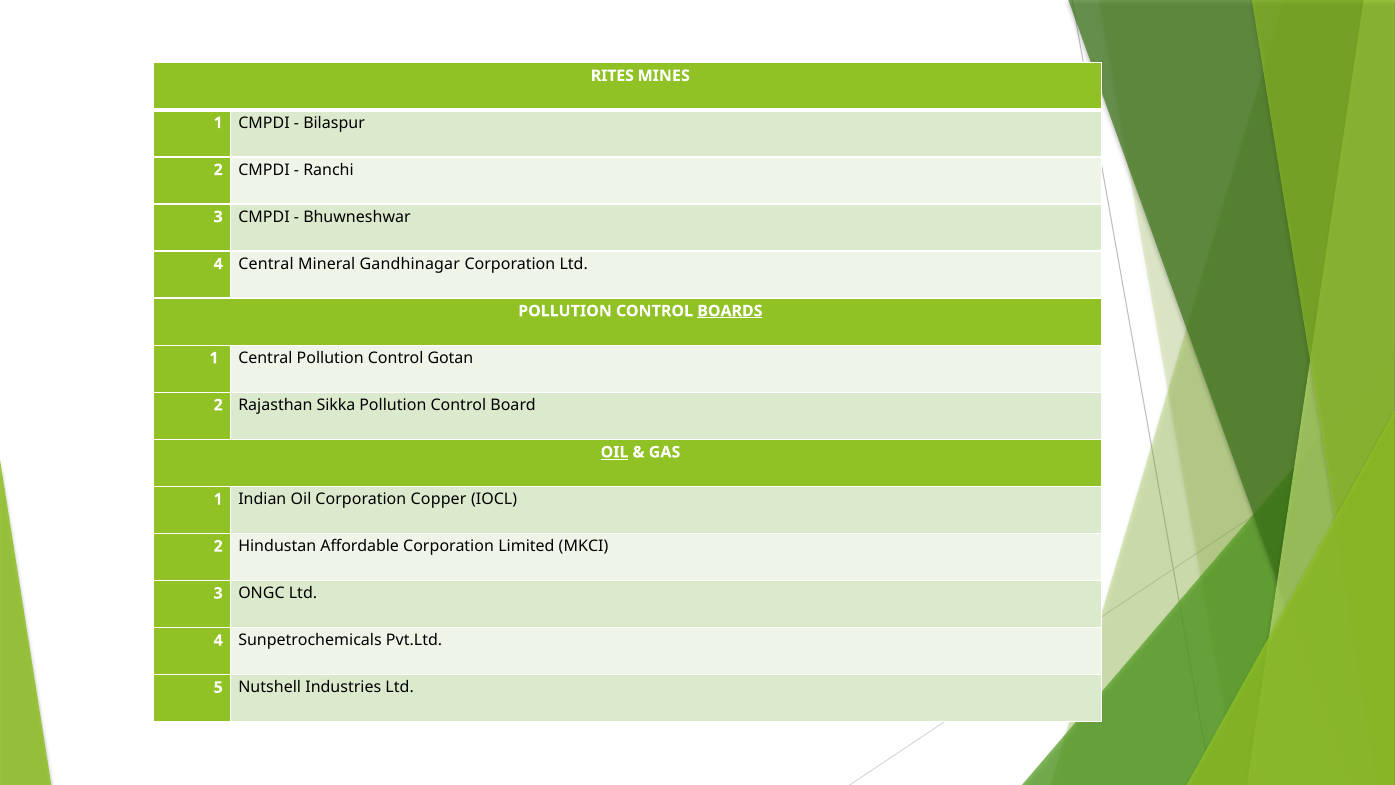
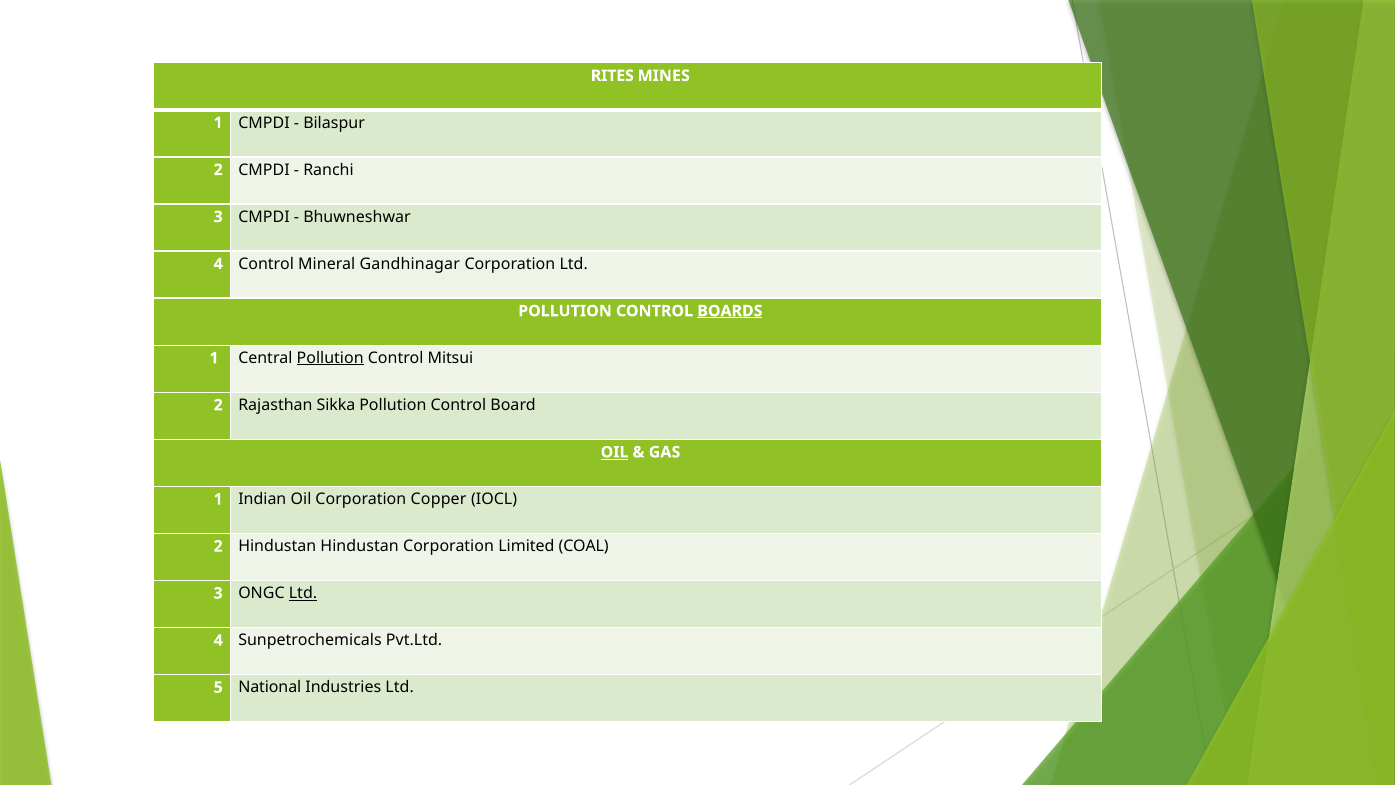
4 Central: Central -> Control
Pollution at (330, 358) underline: none -> present
Gotan: Gotan -> Mitsui
Hindustan Affordable: Affordable -> Hindustan
MKCI: MKCI -> COAL
Ltd at (303, 593) underline: none -> present
Nutshell: Nutshell -> National
